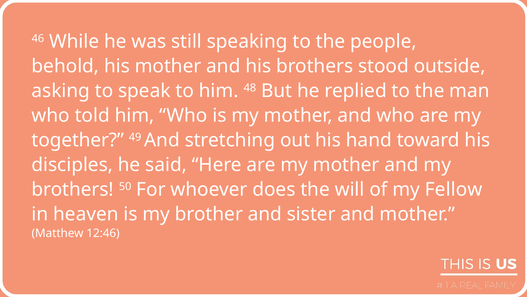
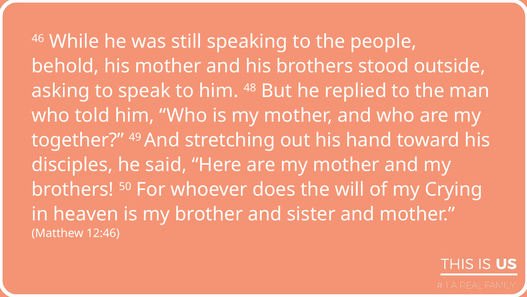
Fellow: Fellow -> Crying
